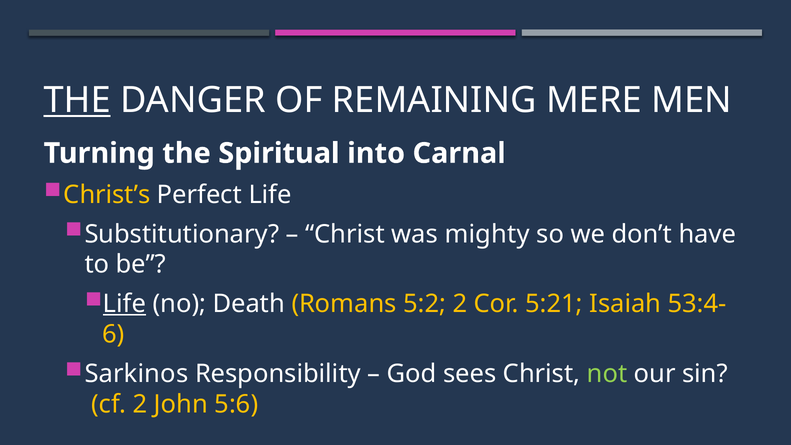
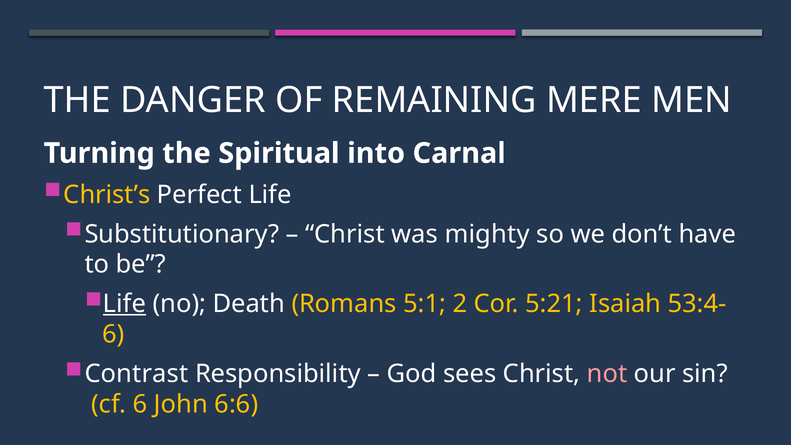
THE at (77, 100) underline: present -> none
5:2: 5:2 -> 5:1
Sarkinos: Sarkinos -> Contrast
not colour: light green -> pink
cf 2: 2 -> 6
5:6: 5:6 -> 6:6
